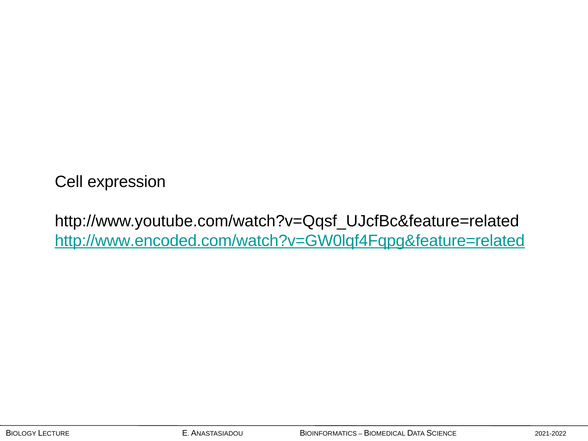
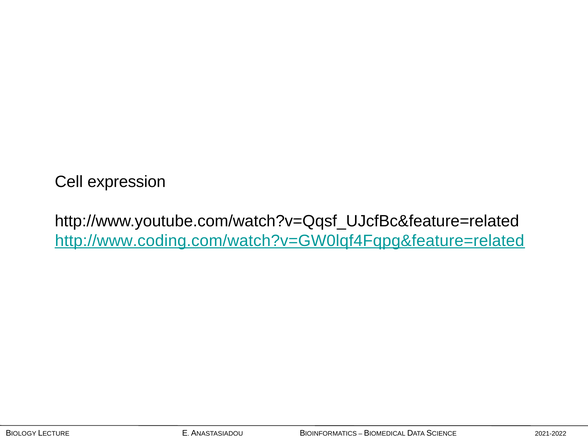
http://www.encoded.com/watch?v=GW0lqf4Fqpg&feature=related: http://www.encoded.com/watch?v=GW0lqf4Fqpg&feature=related -> http://www.coding.com/watch?v=GW0lqf4Fqpg&feature=related
